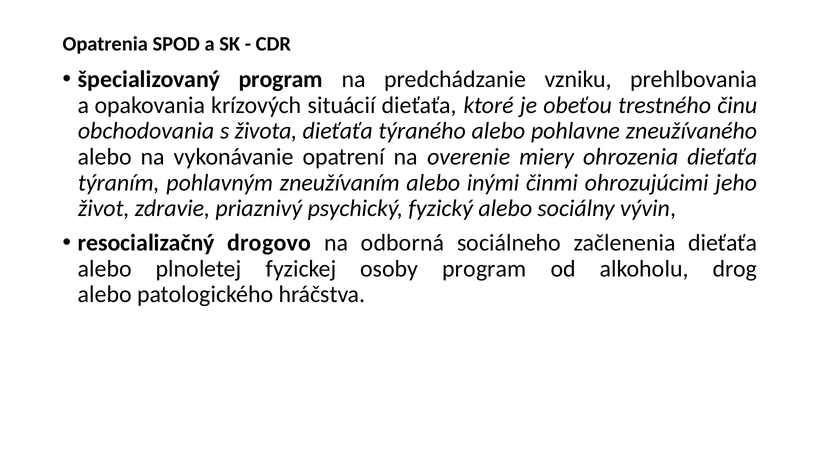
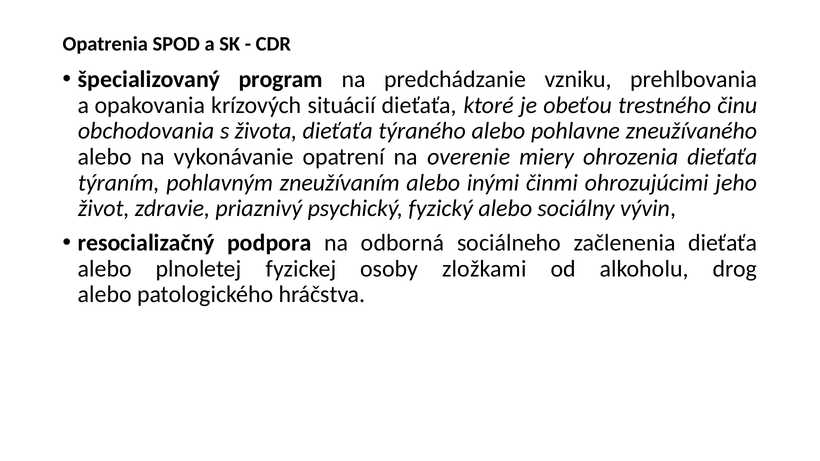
drogovo: drogovo -> podpora
osoby program: program -> zložkami
